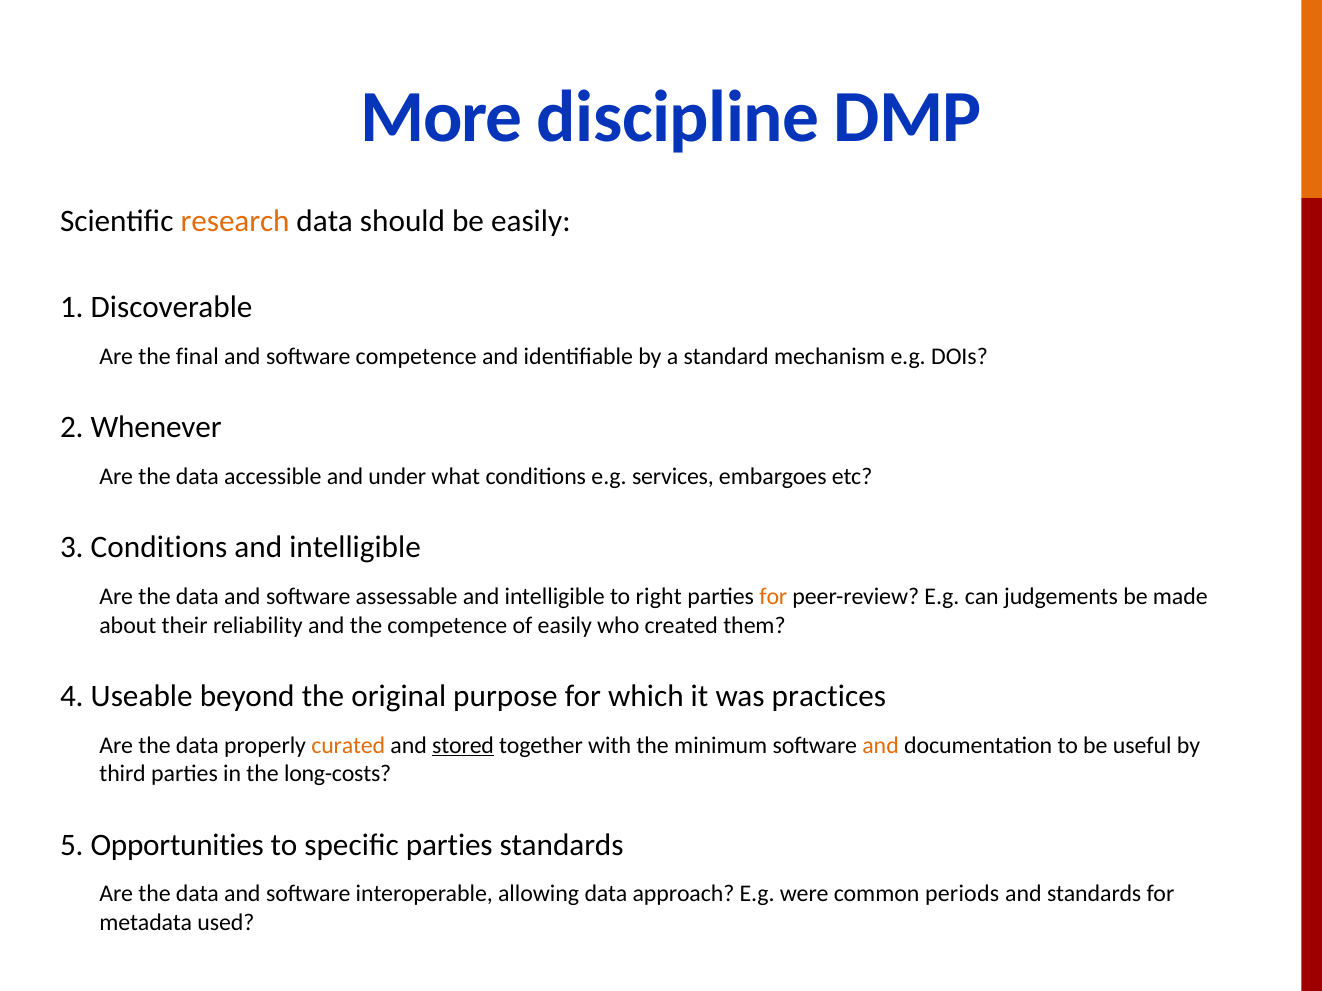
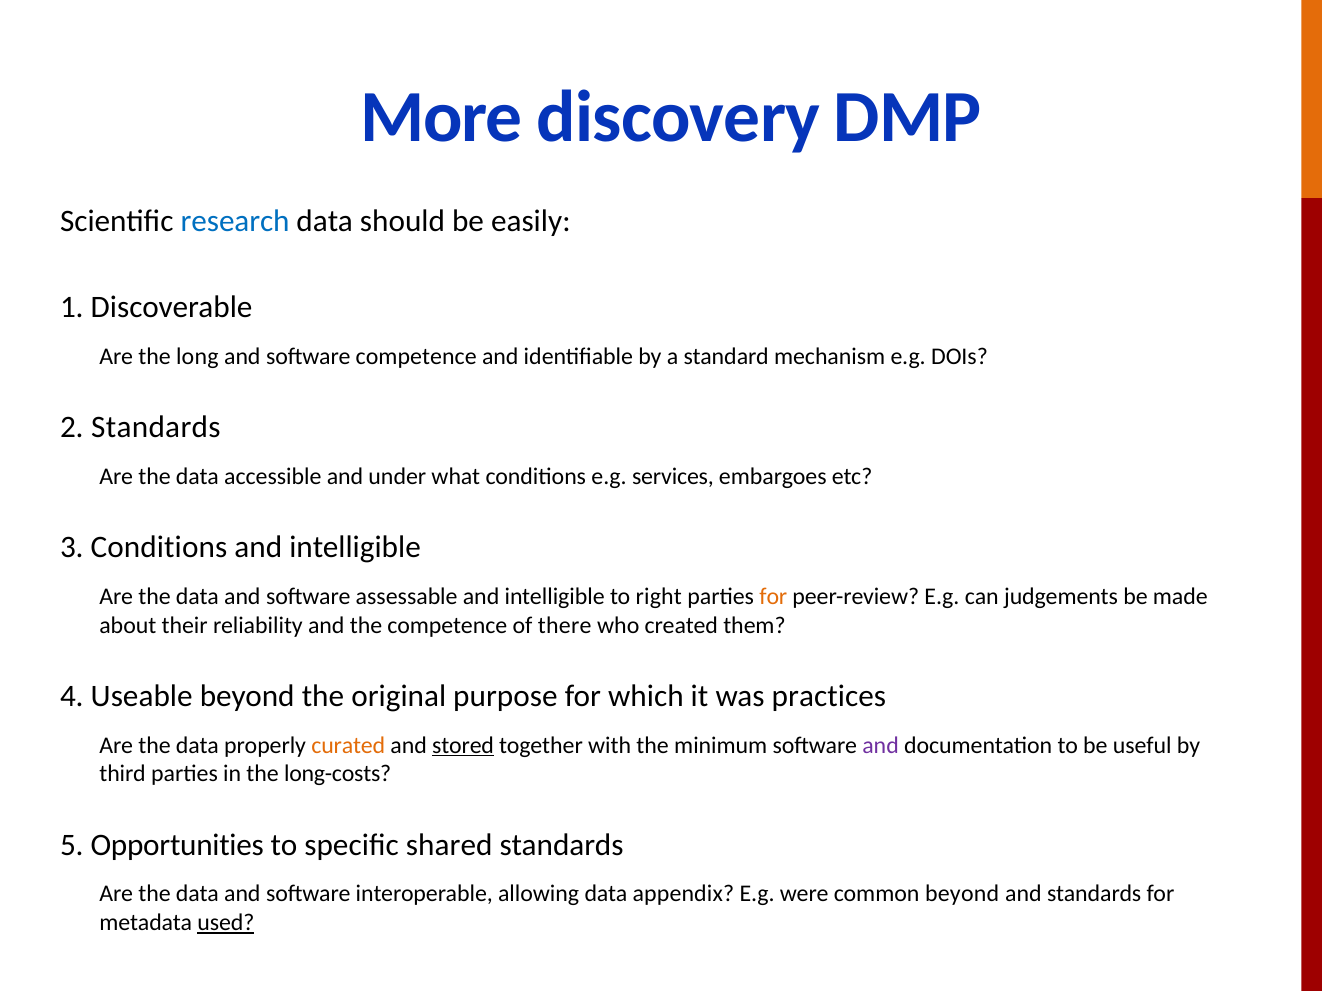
discipline: discipline -> discovery
research colour: orange -> blue
final: final -> long
2 Whenever: Whenever -> Standards
of easily: easily -> there
and at (881, 746) colour: orange -> purple
specific parties: parties -> shared
approach: approach -> appendix
common periods: periods -> beyond
used underline: none -> present
